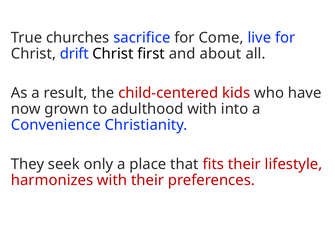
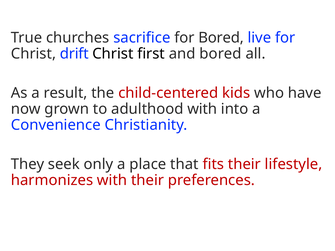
for Come: Come -> Bored
and about: about -> bored
